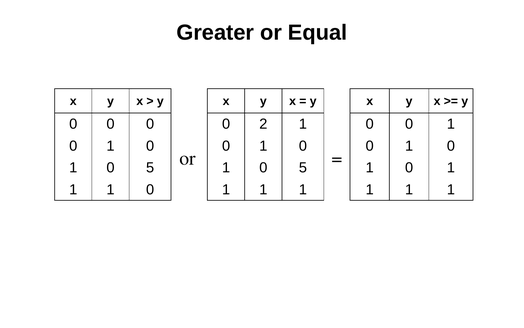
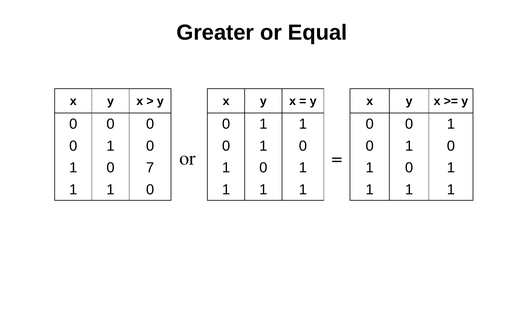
2 at (263, 124): 2 -> 1
5 at (150, 168): 5 -> 7
5 at (303, 168): 5 -> 1
